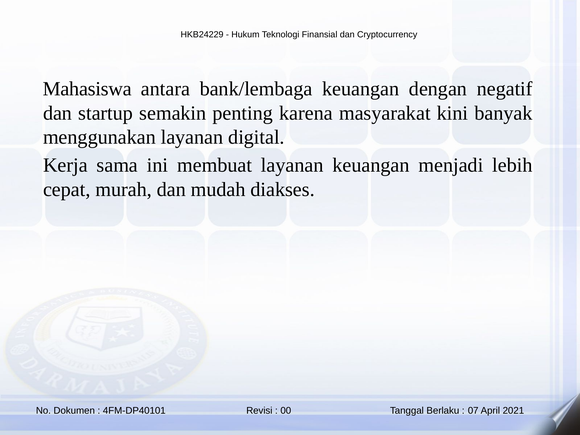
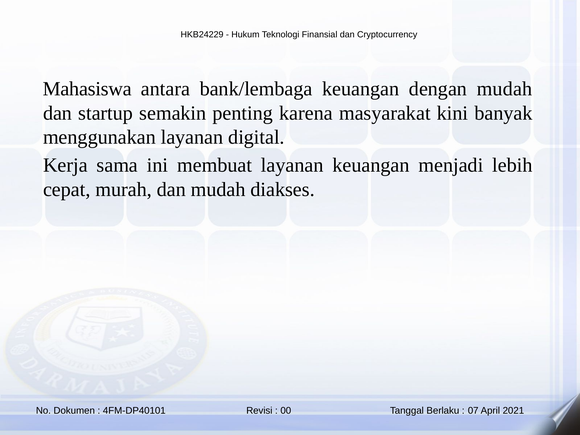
dengan negatif: negatif -> mudah
